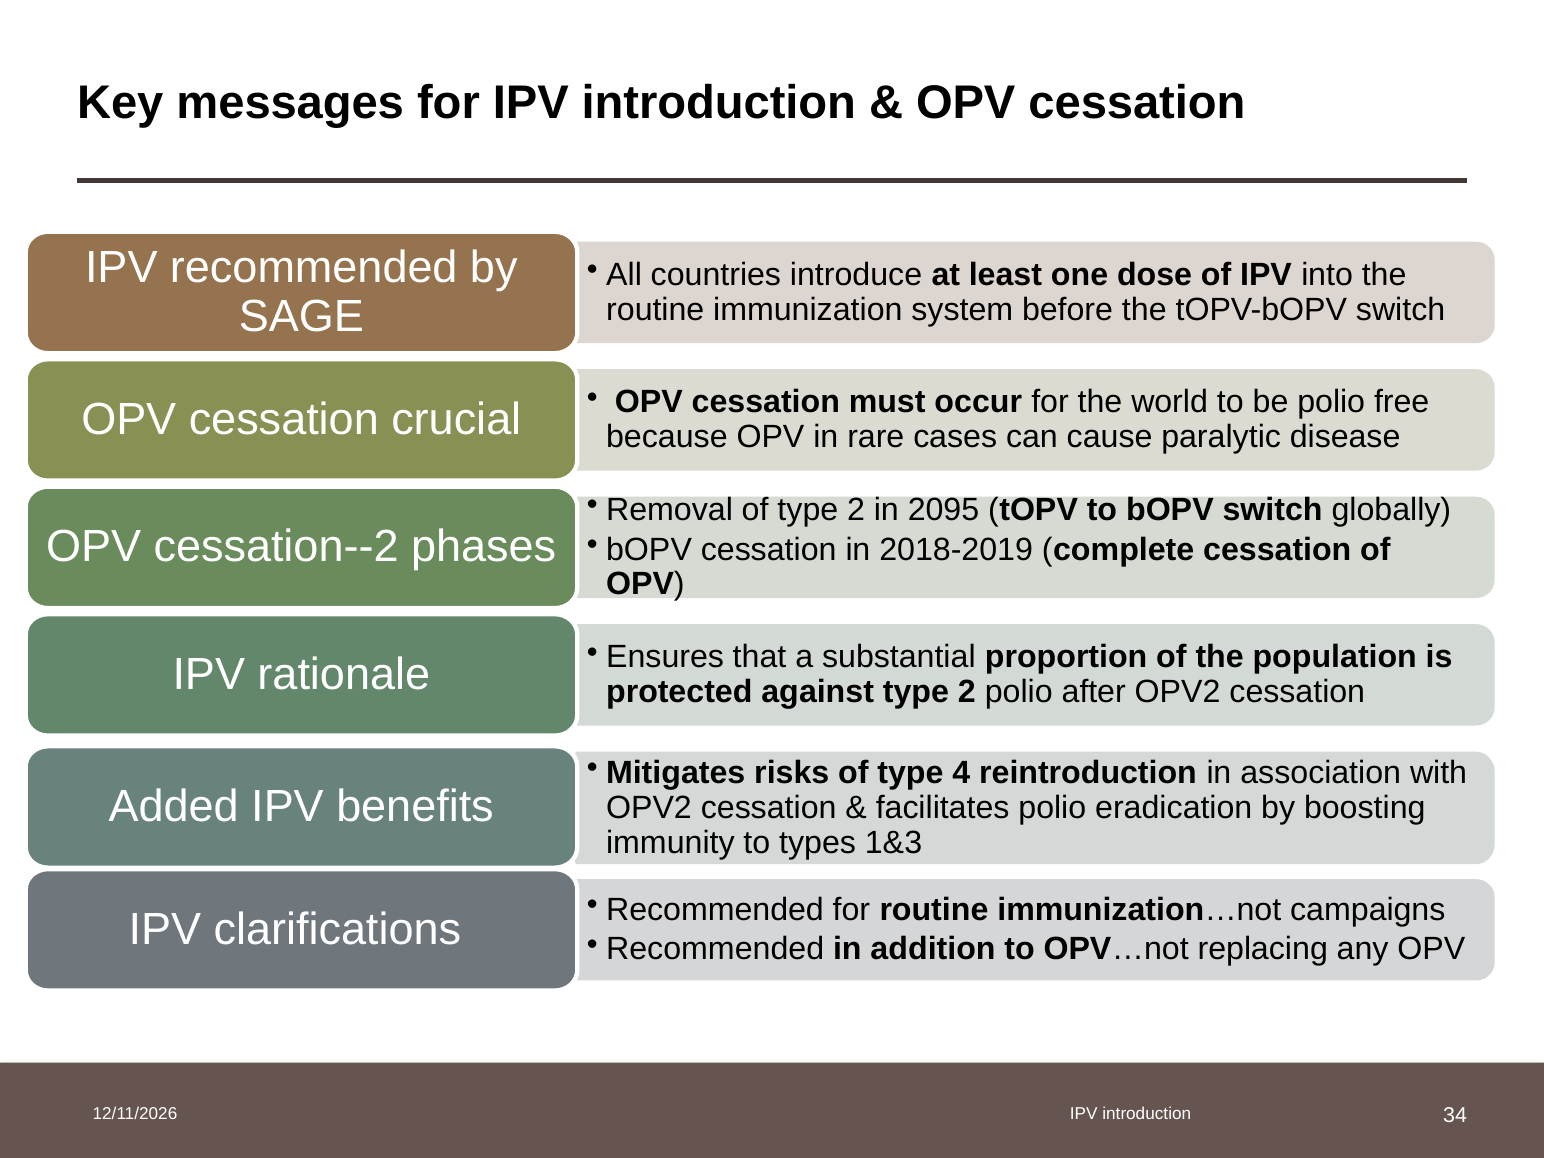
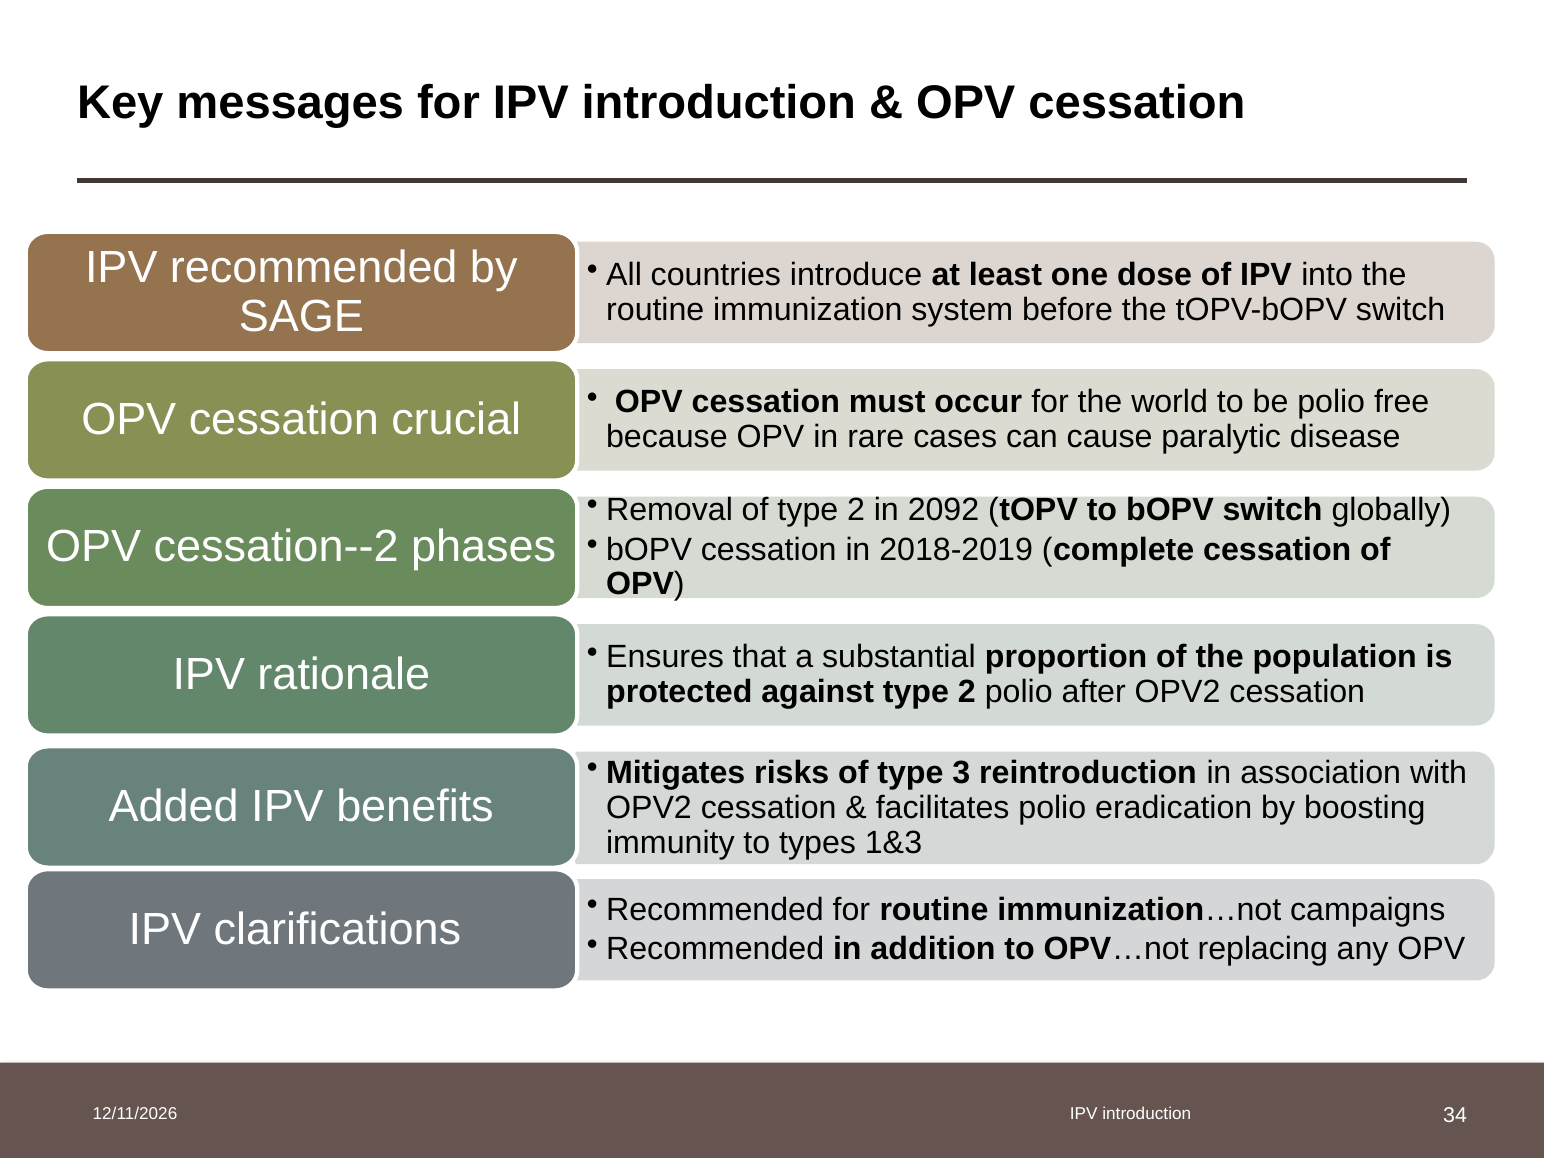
2095: 2095 -> 2092
4: 4 -> 3
